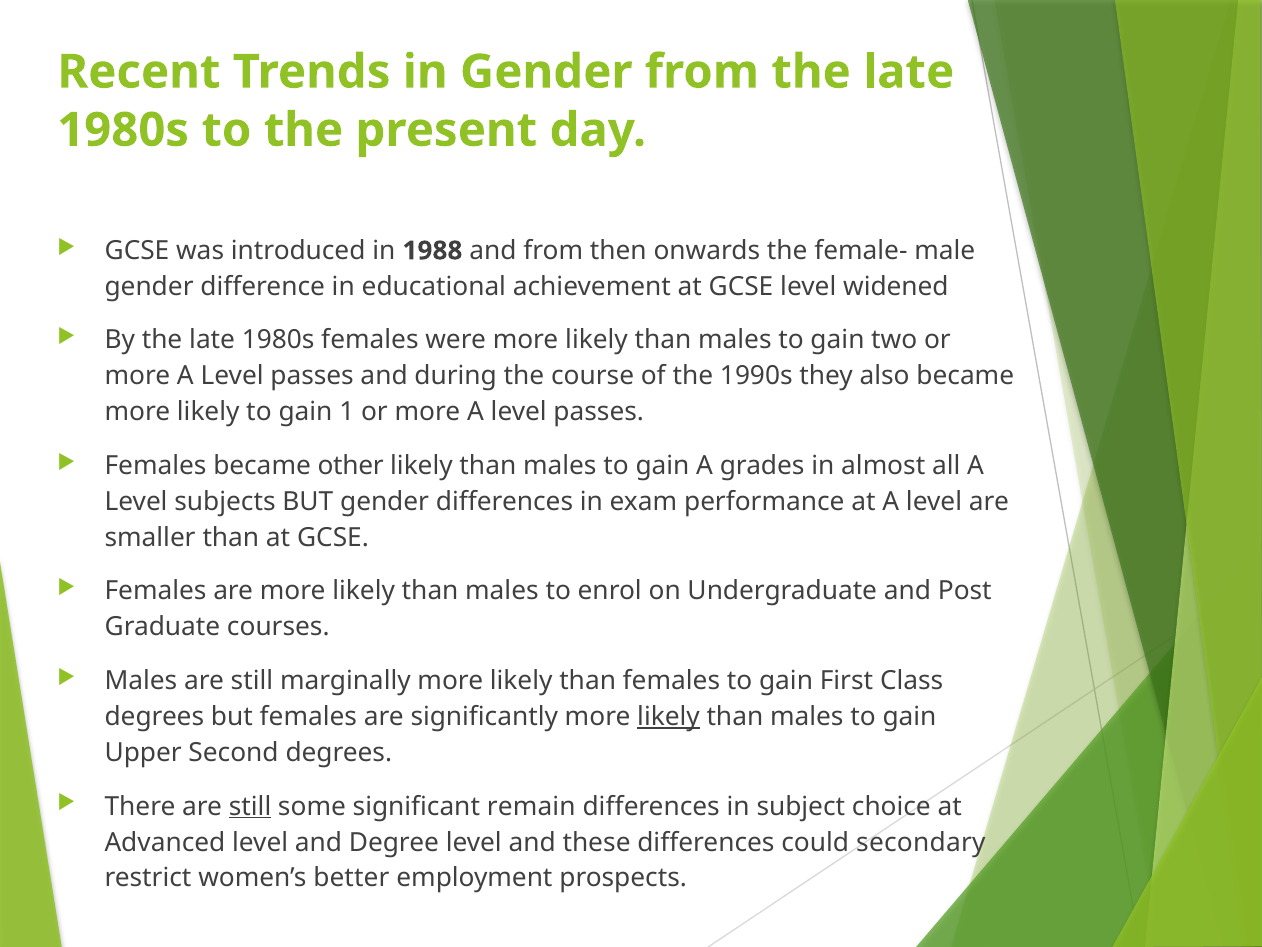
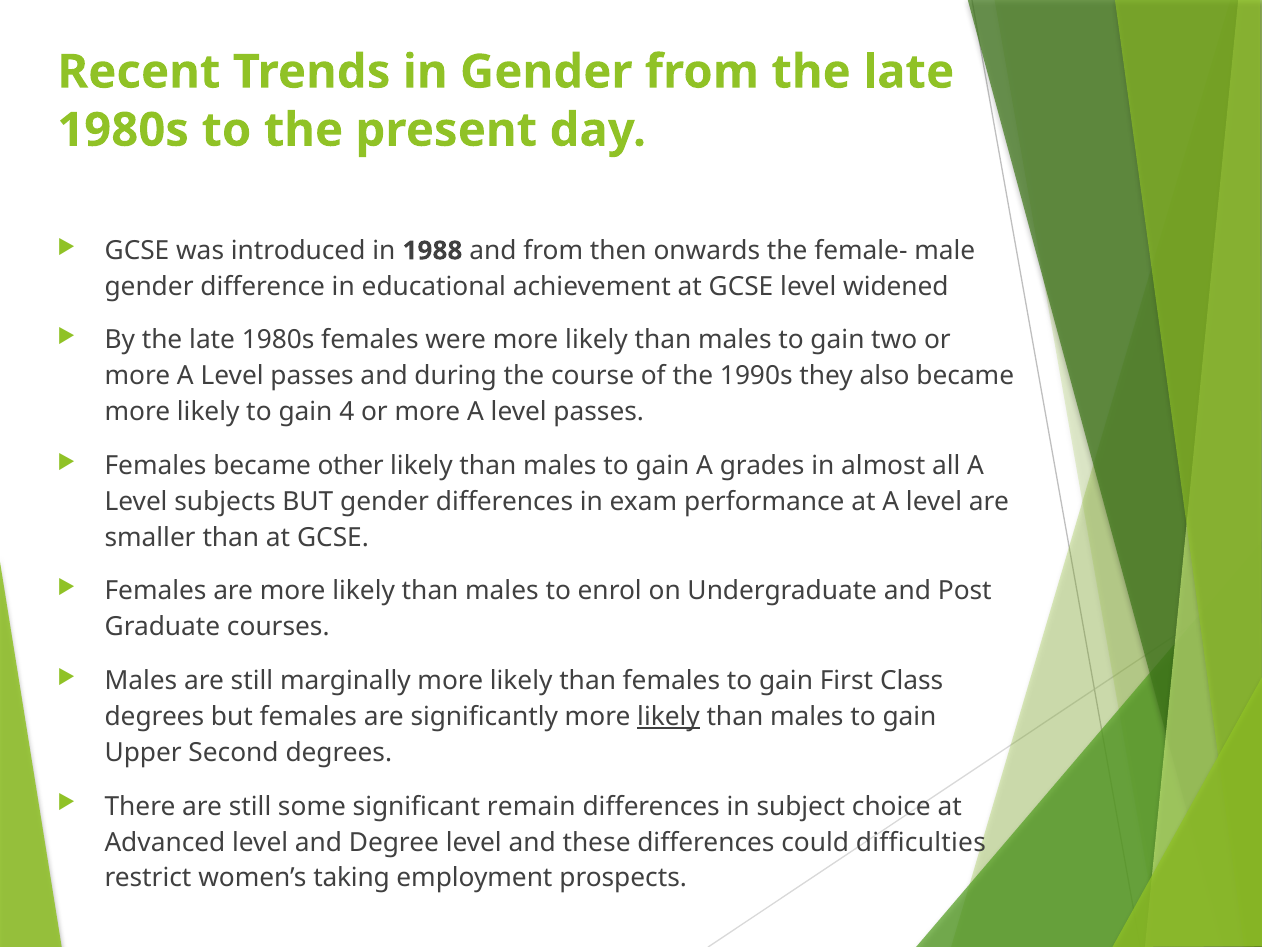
1: 1 -> 4
still at (250, 806) underline: present -> none
secondary: secondary -> difficulties
better: better -> taking
